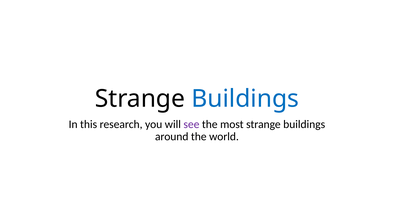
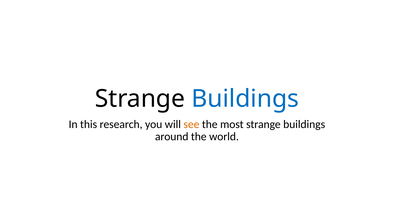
see colour: purple -> orange
